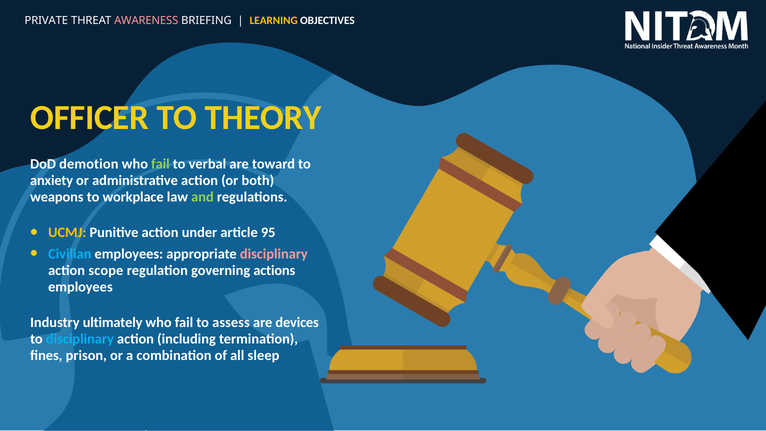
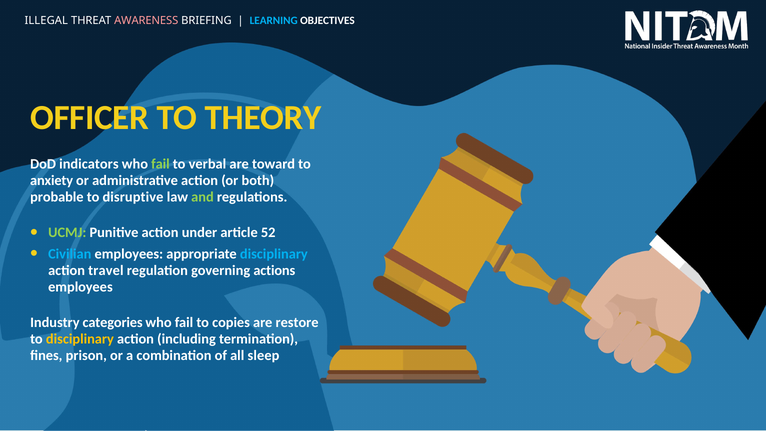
PRIVATE: PRIVATE -> ILLEGAL
LEARNING colour: yellow -> light blue
demotion: demotion -> indicators
weapons: weapons -> probable
workplace: workplace -> disruptive
UCMJ colour: yellow -> light green
95: 95 -> 52
disciplinary at (274, 254) colour: pink -> light blue
scope: scope -> travel
ultimately: ultimately -> categories
assess: assess -> copies
devices: devices -> restore
disciplinary at (80, 339) colour: light blue -> yellow
